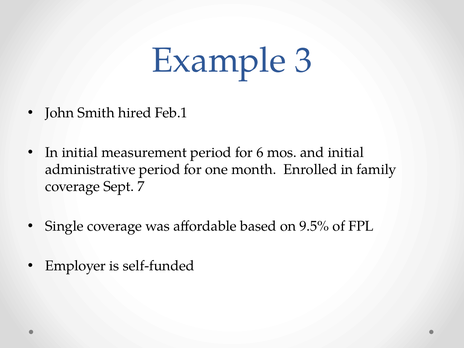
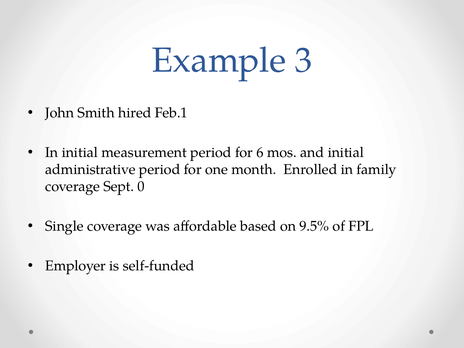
7: 7 -> 0
